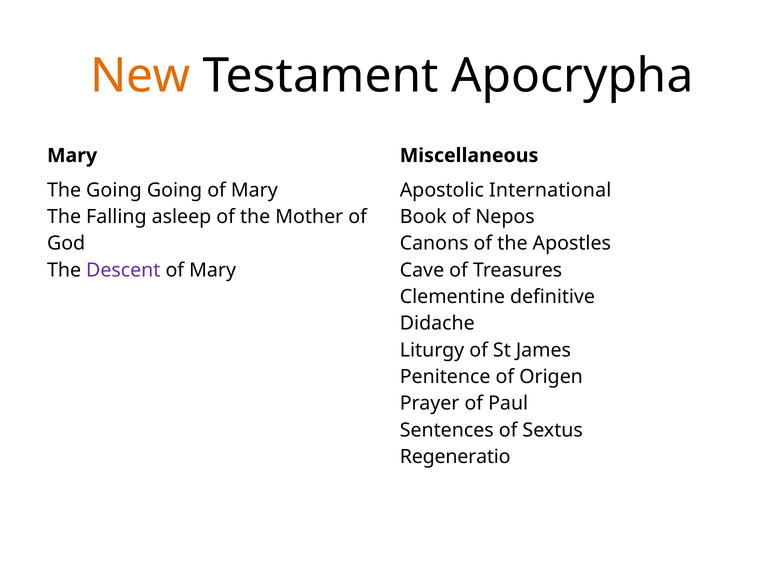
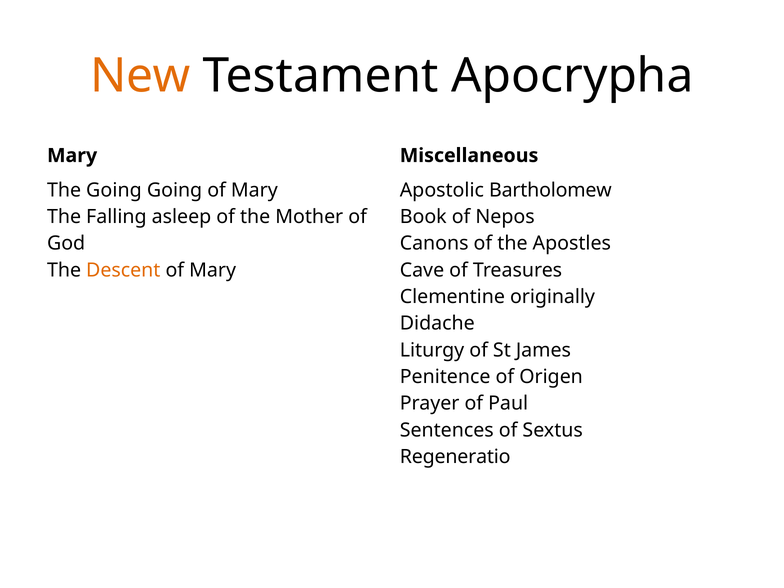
International: International -> Bartholomew
Descent colour: purple -> orange
definitive: definitive -> originally
